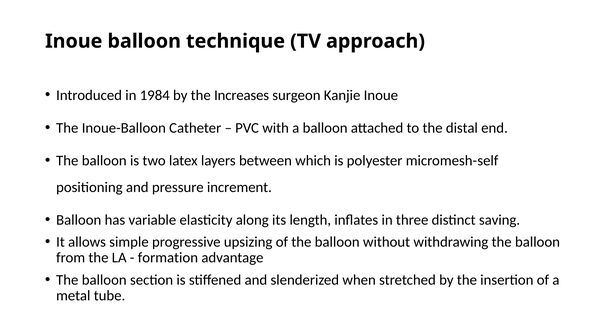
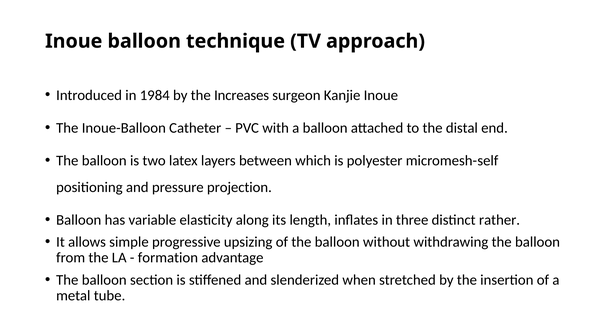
increment: increment -> projection
saving: saving -> rather
